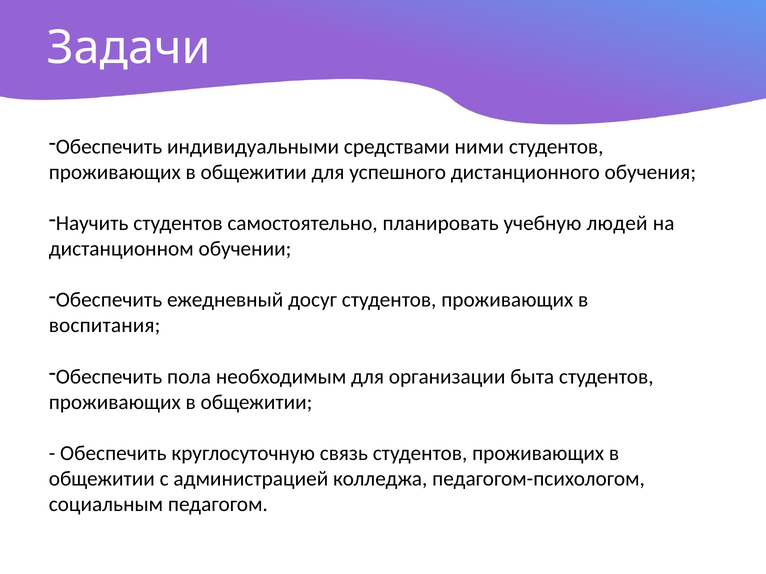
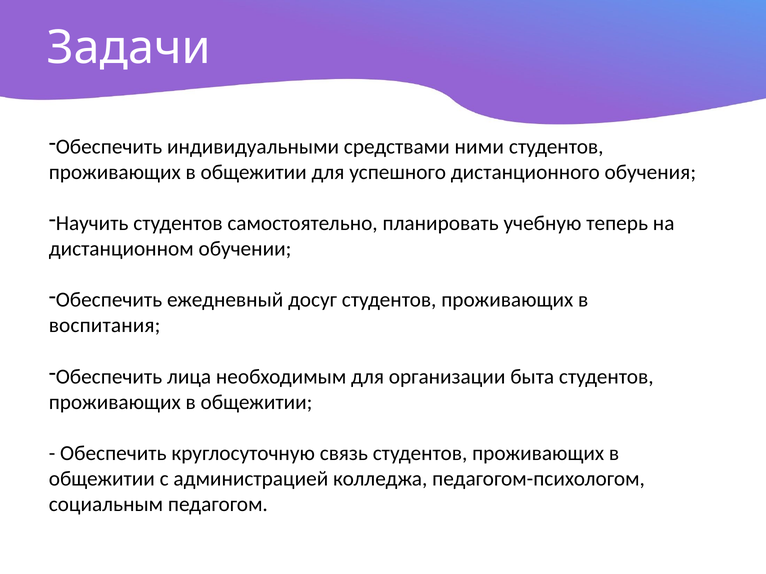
людей: людей -> теперь
пола: пола -> лица
